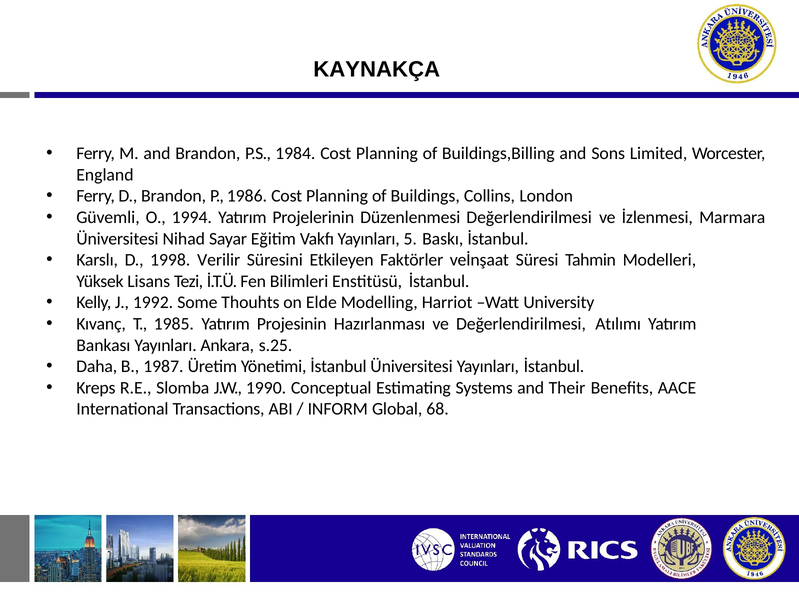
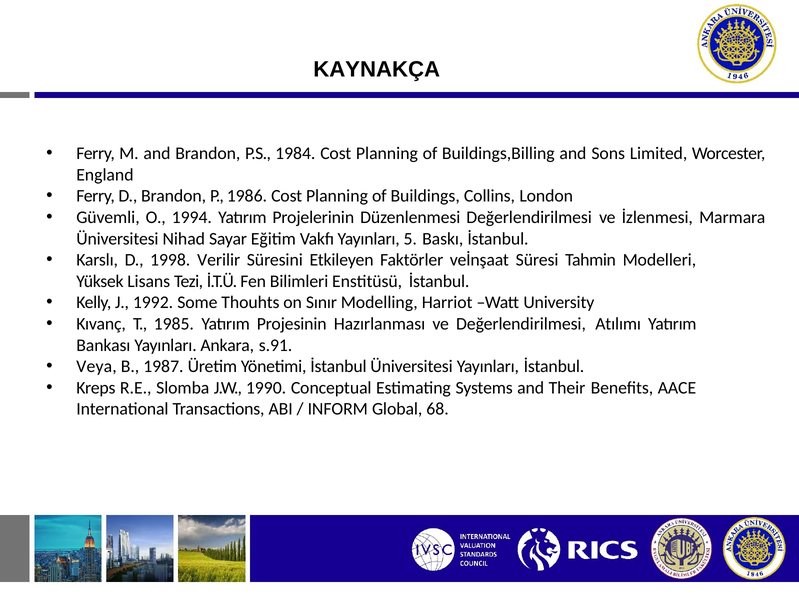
Elde: Elde -> Sınır
s.25: s.25 -> s.91
Daha: Daha -> Veya
